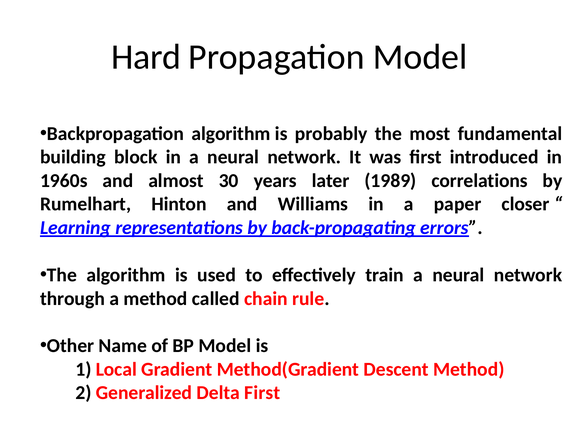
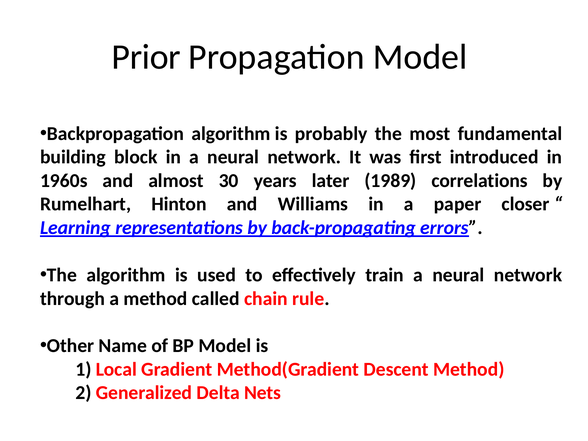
Hard: Hard -> Prior
Delta First: First -> Nets
